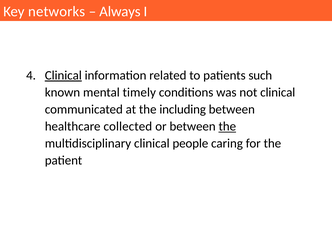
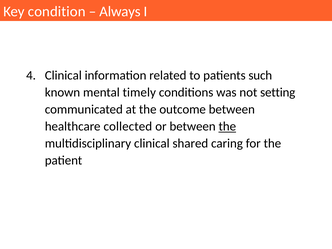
networks: networks -> condition
Clinical at (63, 75) underline: present -> none
not clinical: clinical -> setting
including: including -> outcome
people: people -> shared
